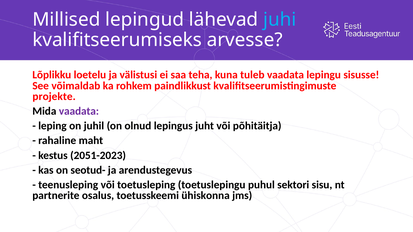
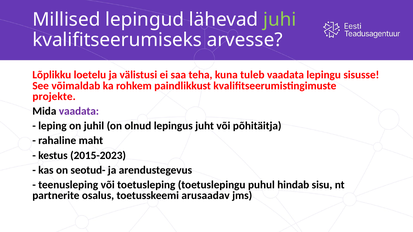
juhi colour: light blue -> light green
2051-2023: 2051-2023 -> 2015-2023
sektori: sektori -> hindab
ühiskonna: ühiskonna -> arusaadav
